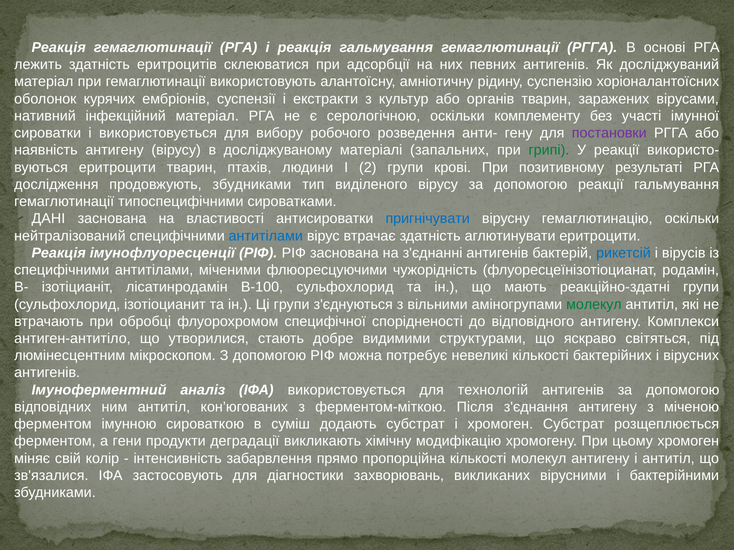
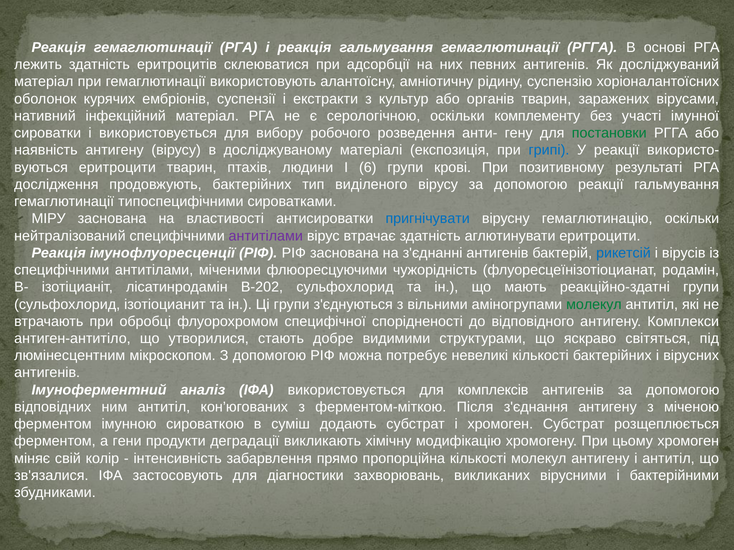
постановки colour: purple -> green
запальних: запальних -> експозиція
грипі colour: green -> blue
2: 2 -> 6
продовжують збудниками: збудниками -> бактерійних
ДАНІ: ДАНІ -> МІРУ
антитілами at (266, 236) colour: blue -> purple
В-100: В-100 -> В-202
технологій: технологій -> комплексів
